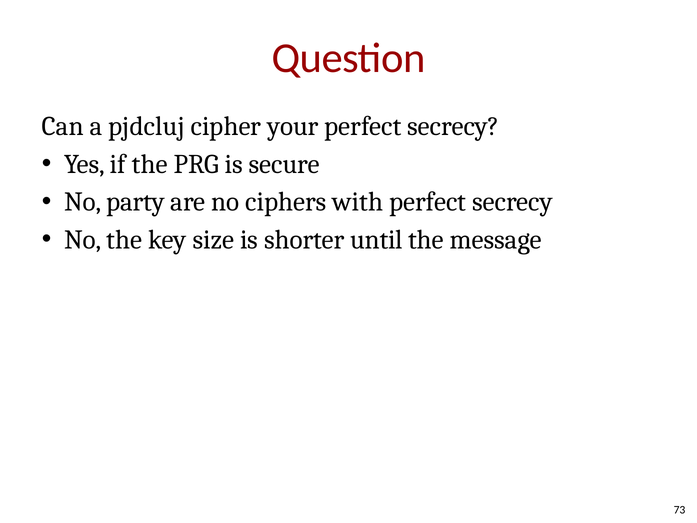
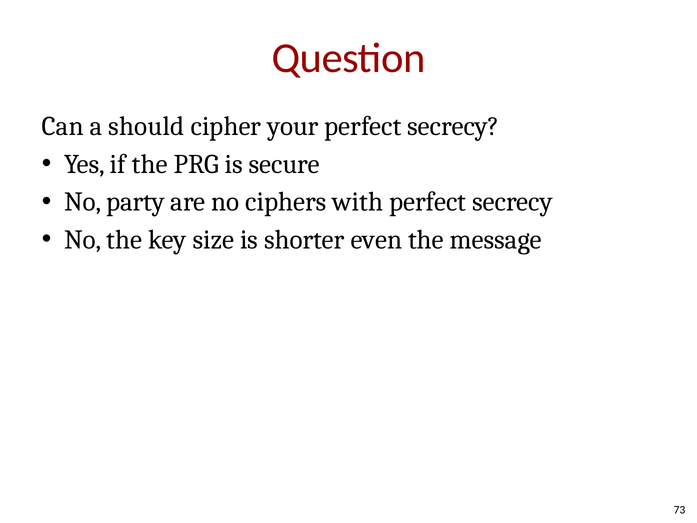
pjdcluj: pjdcluj -> should
until: until -> even
